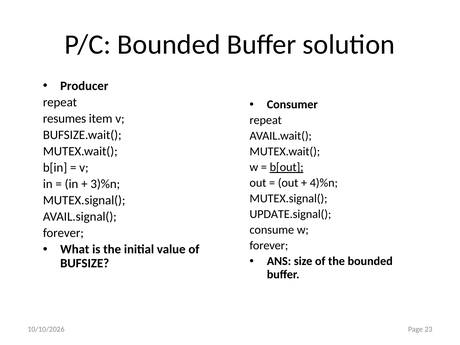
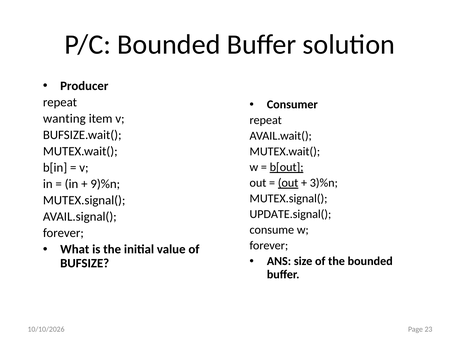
resumes: resumes -> wanting
out at (288, 183) underline: none -> present
4)%n: 4)%n -> 3)%n
3)%n: 3)%n -> 9)%n
